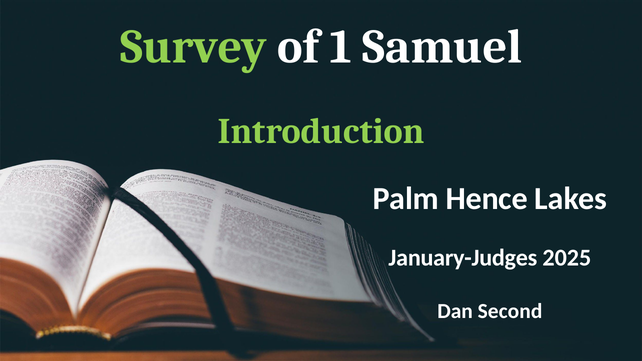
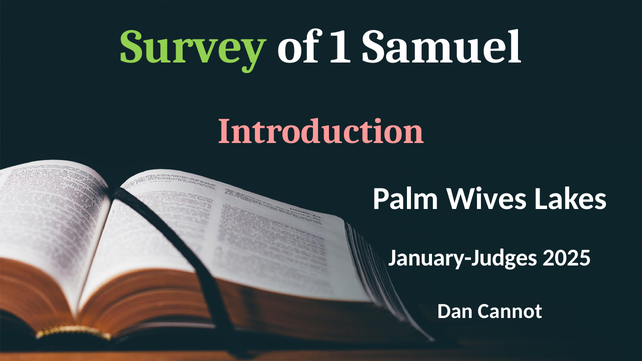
Introduction colour: light green -> pink
Hence: Hence -> Wives
Second: Second -> Cannot
